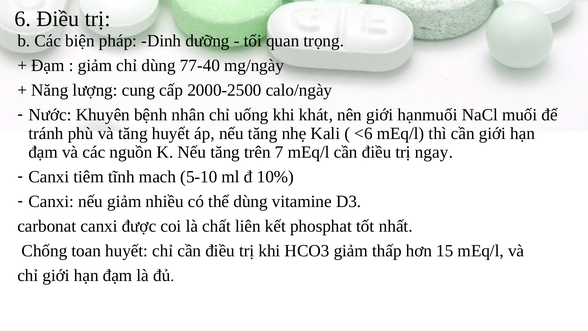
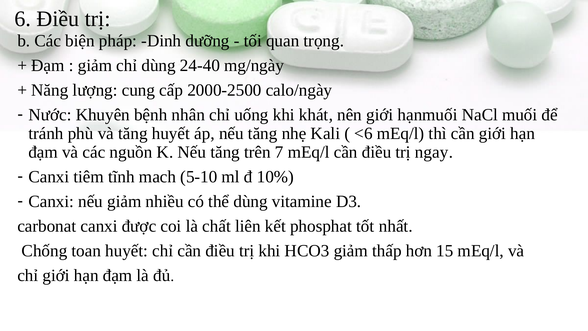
77-40: 77-40 -> 24-40
